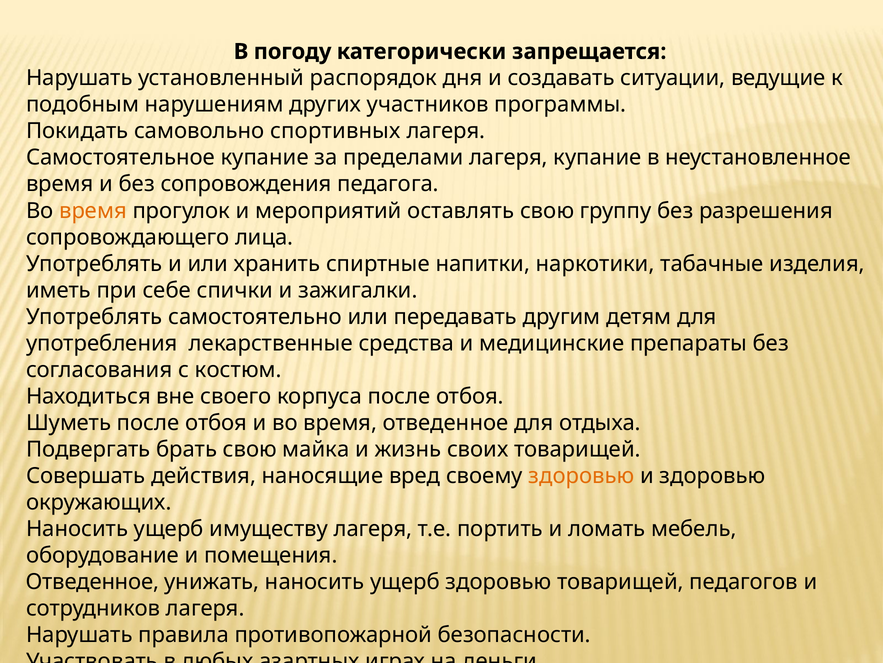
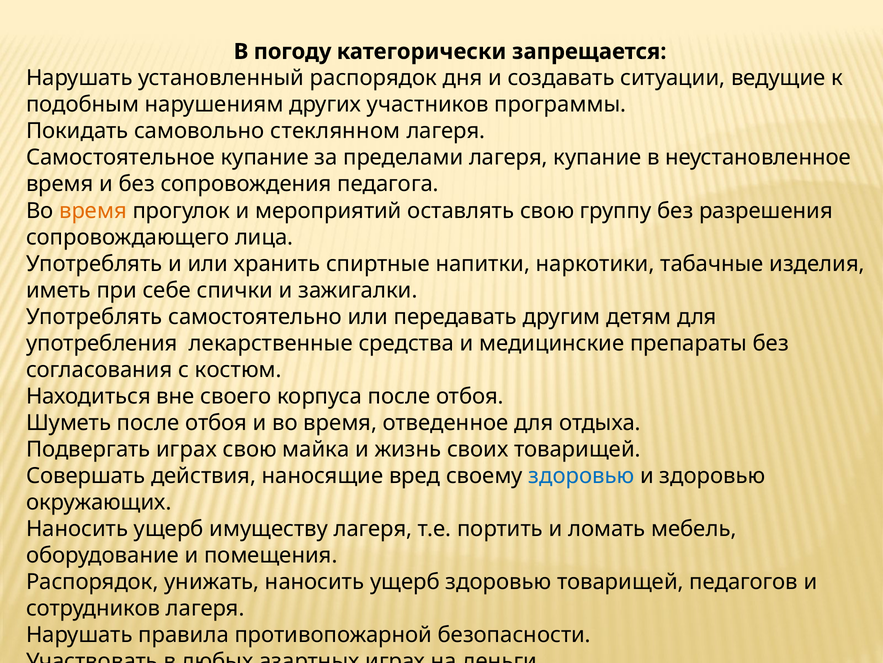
спортивных: спортивных -> стеклянном
Подвергать брать: брать -> играх
здоровью at (581, 475) colour: orange -> blue
Отведенное at (92, 581): Отведенное -> Распорядок
